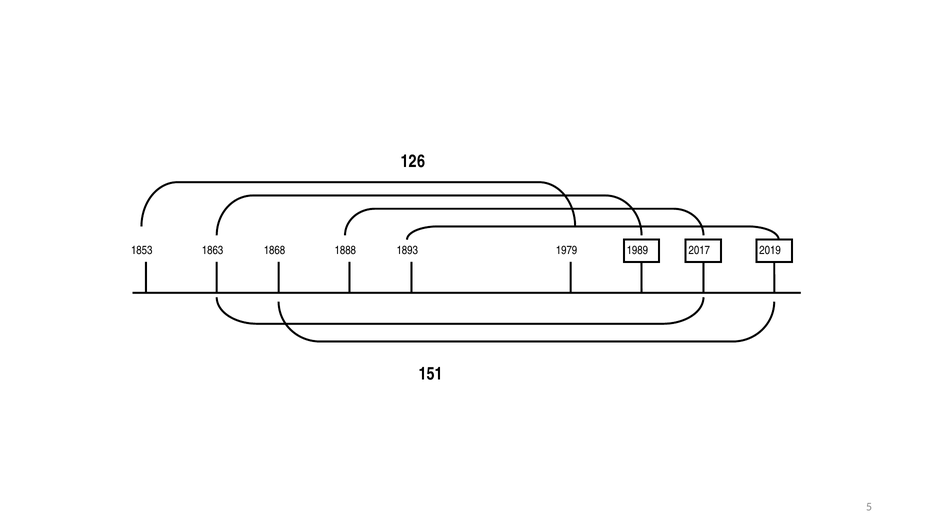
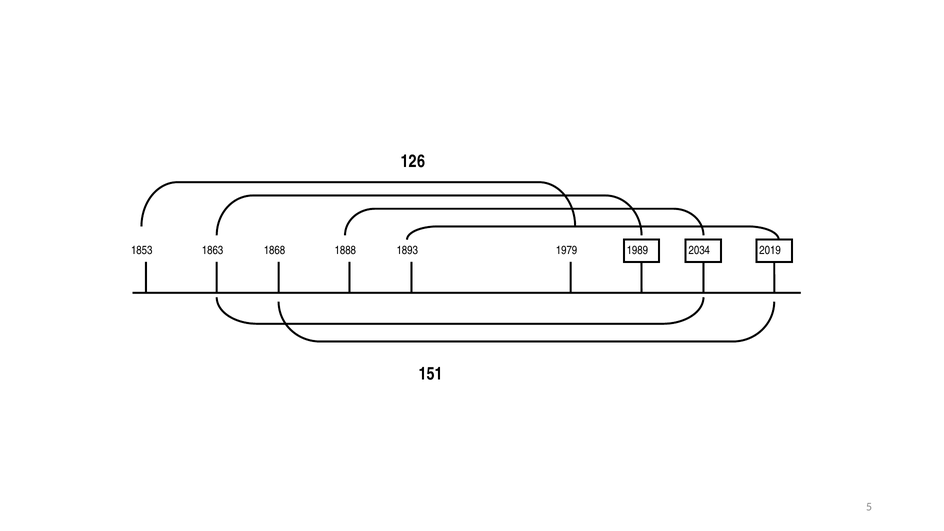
2017: 2017 -> 2034
